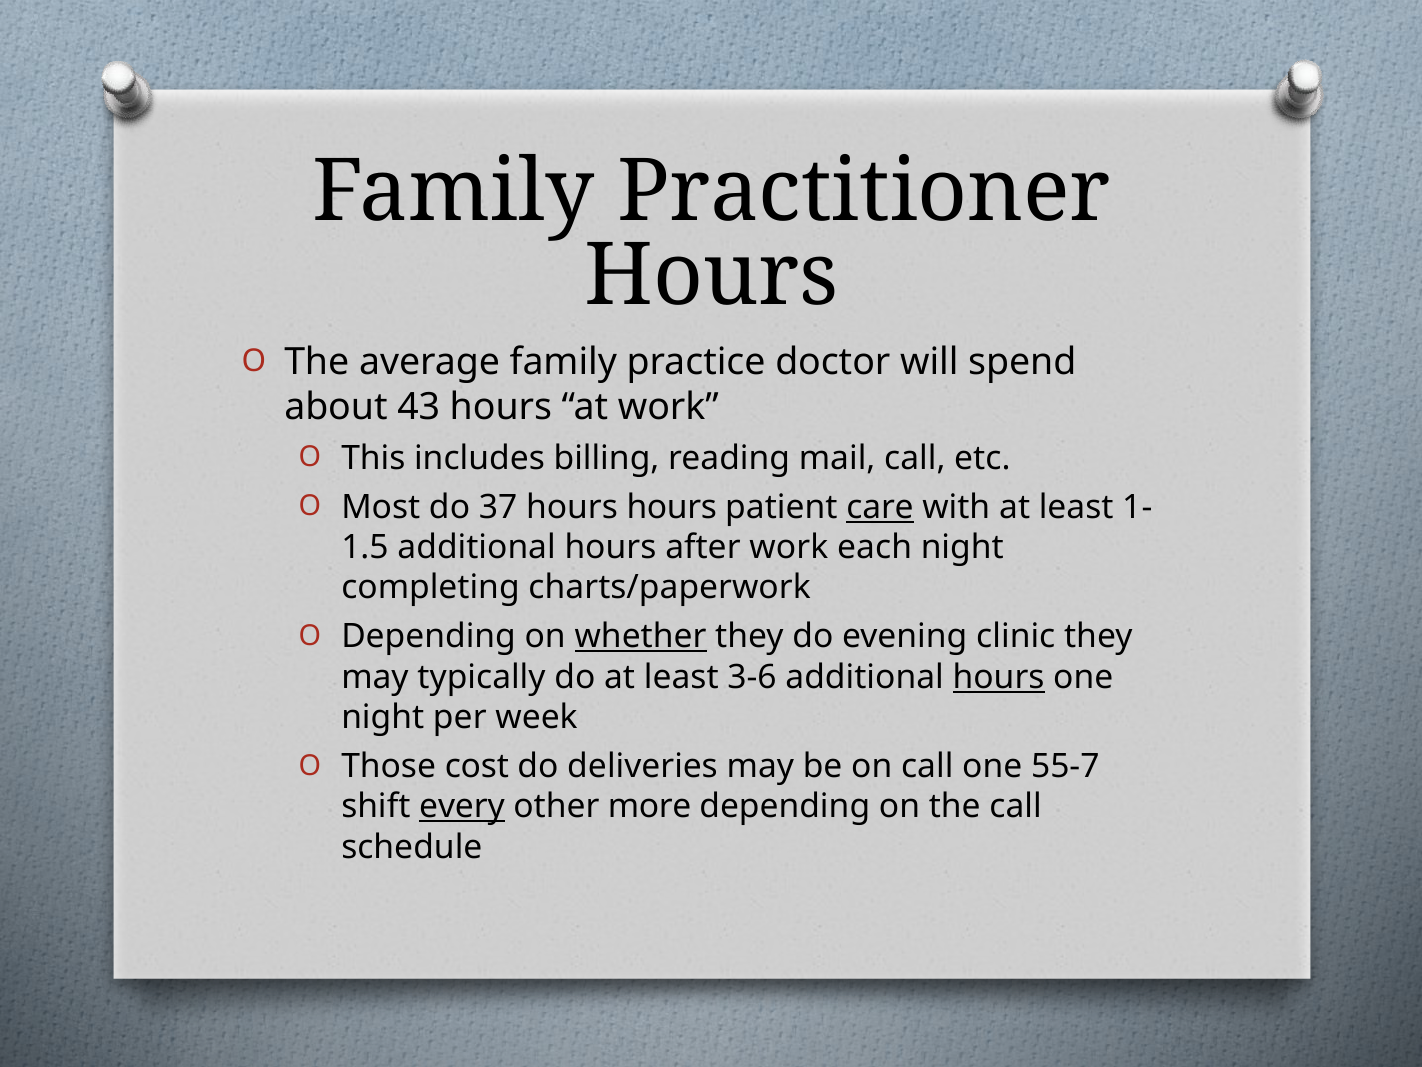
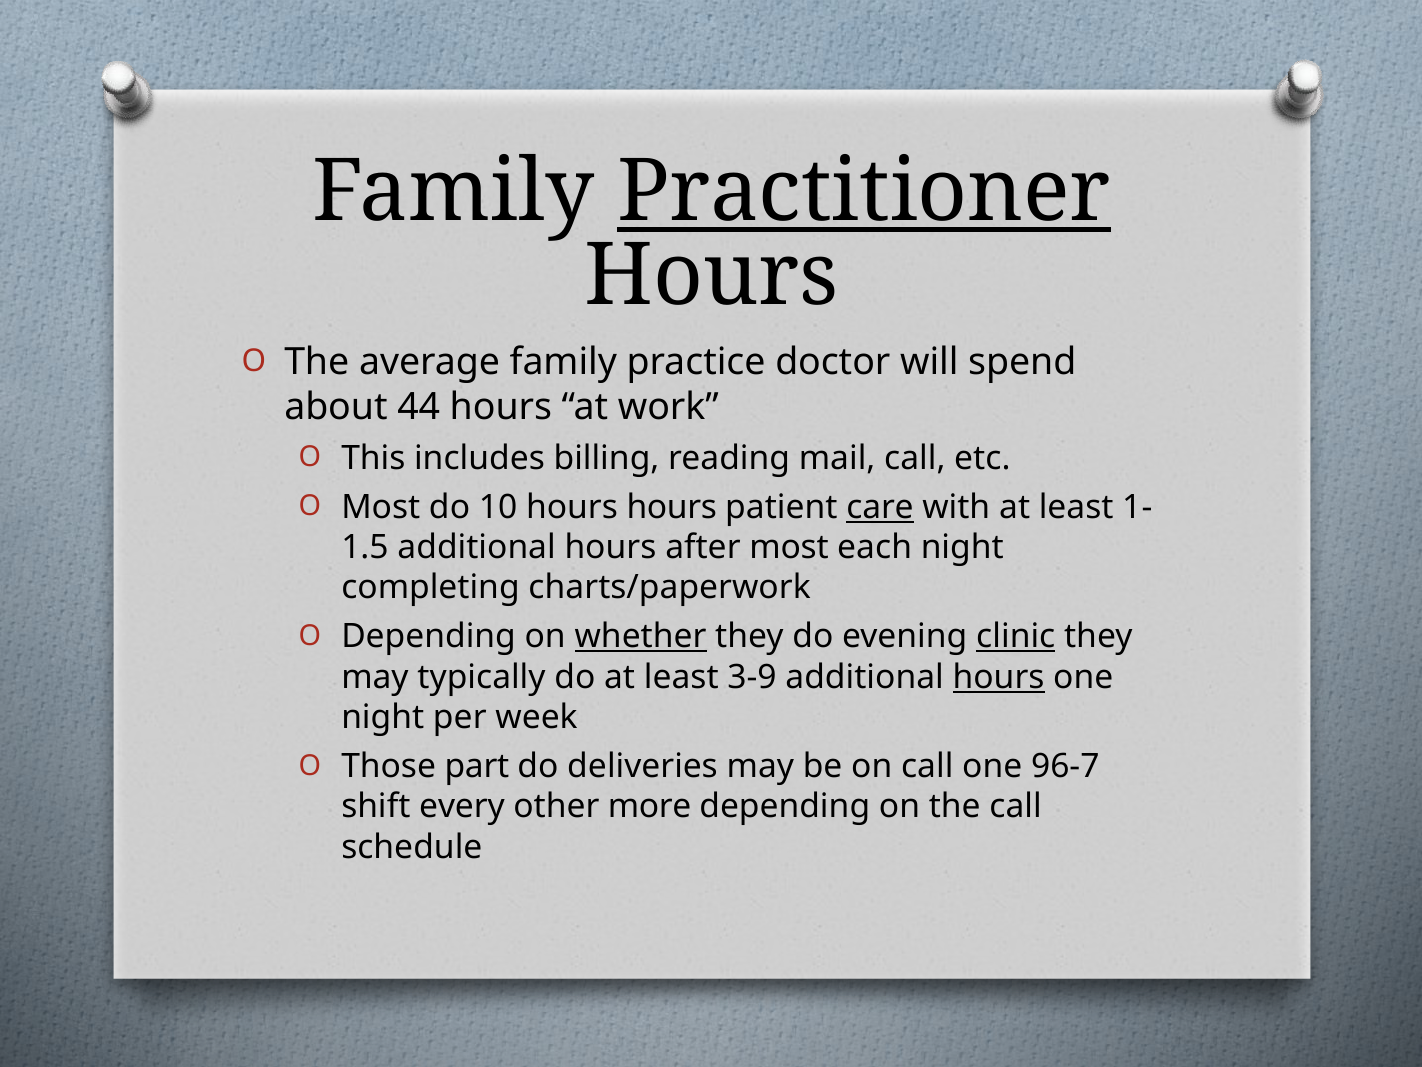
Practitioner underline: none -> present
43: 43 -> 44
37: 37 -> 10
after work: work -> most
clinic underline: none -> present
3-6: 3-6 -> 3-9
cost: cost -> part
55-7: 55-7 -> 96-7
every underline: present -> none
